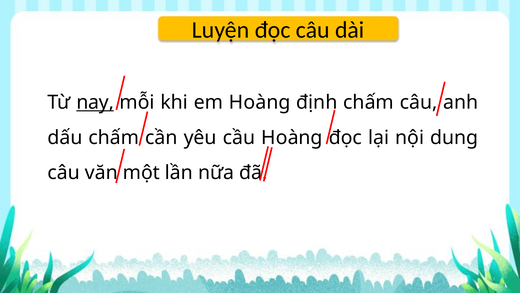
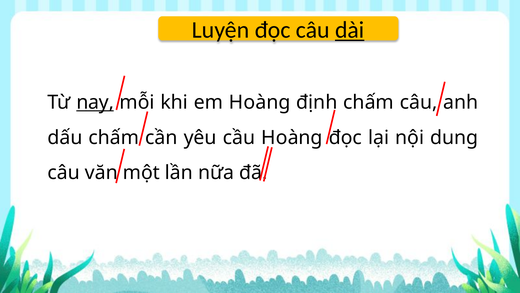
dài underline: none -> present
